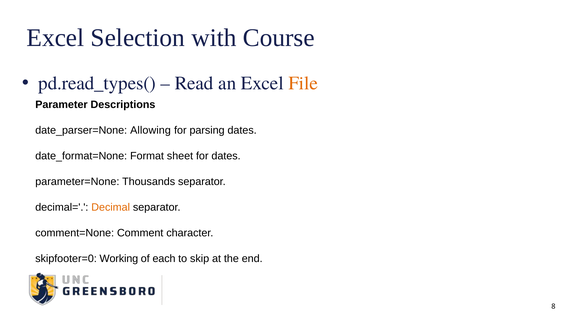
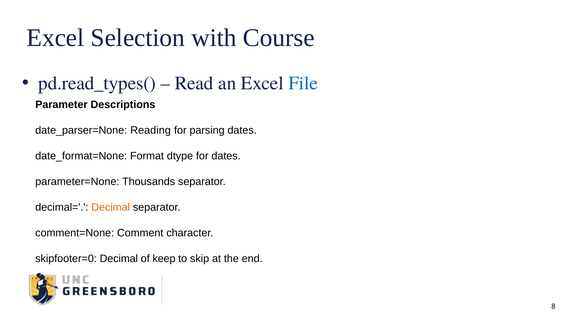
File colour: orange -> blue
Allowing: Allowing -> Reading
sheet: sheet -> dtype
skipfooter=0 Working: Working -> Decimal
each: each -> keep
